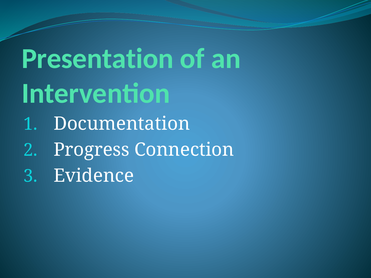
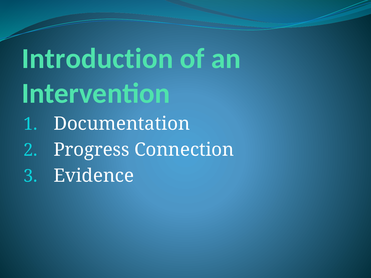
Presentation: Presentation -> Introduction
